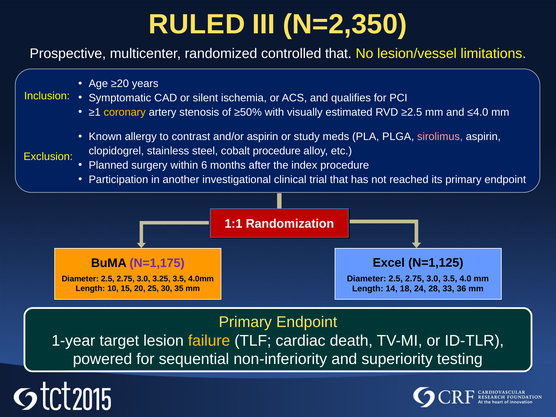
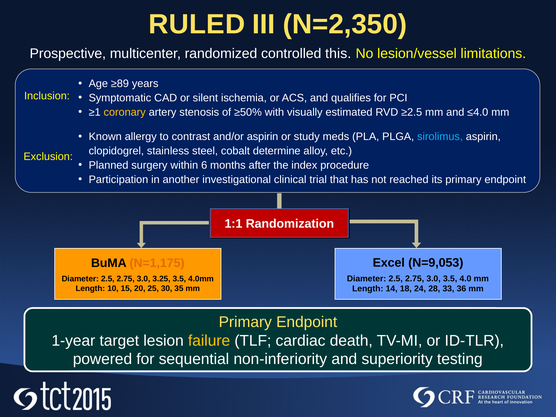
controlled that: that -> this
≥20: ≥20 -> ≥89
sirolimus colour: pink -> light blue
cobalt procedure: procedure -> determine
N=1,125: N=1,125 -> N=9,053
N=1,175 colour: purple -> orange
